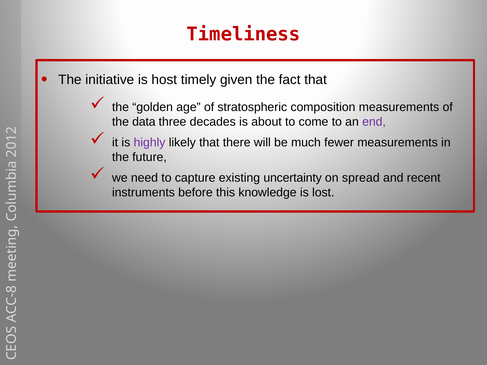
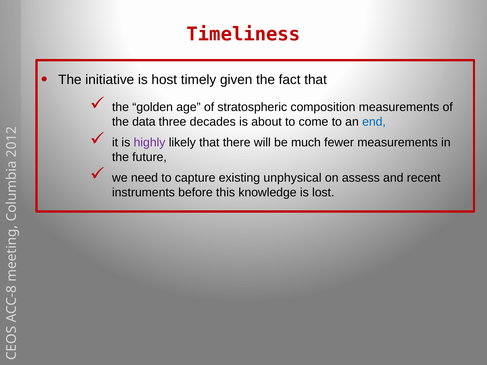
end colour: purple -> blue
uncertainty: uncertainty -> unphysical
spread: spread -> assess
